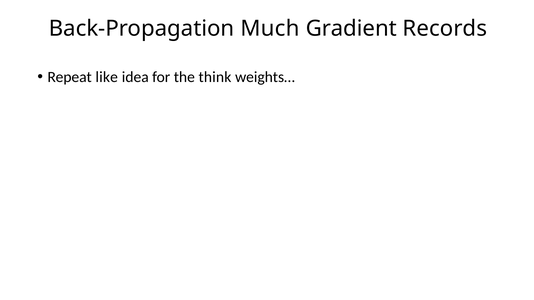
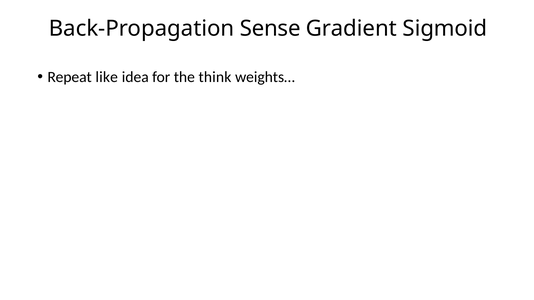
Much: Much -> Sense
Records: Records -> Sigmoid
